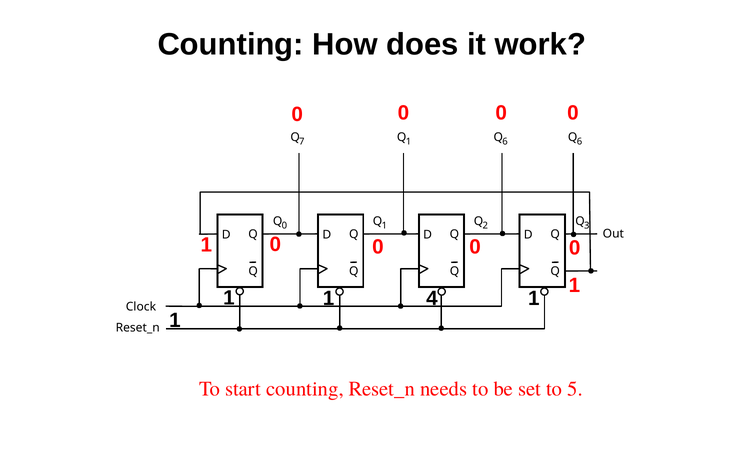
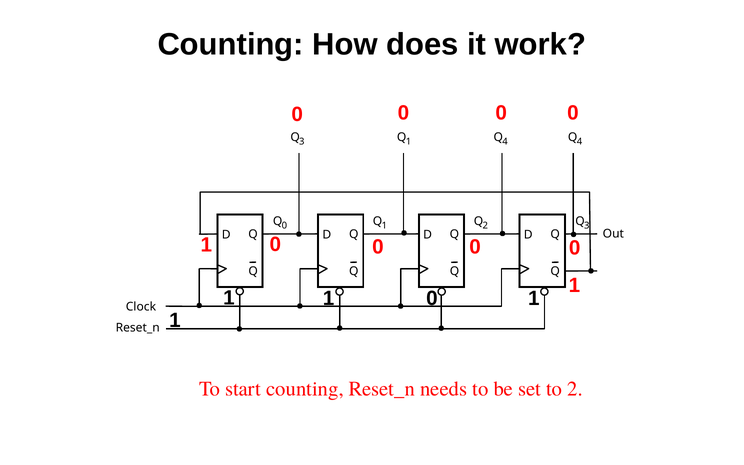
7 at (302, 142): 7 -> 3
1 Q 6: 6 -> 4
6 at (580, 142): 6 -> 4
1 1 4: 4 -> 0
to 5: 5 -> 2
